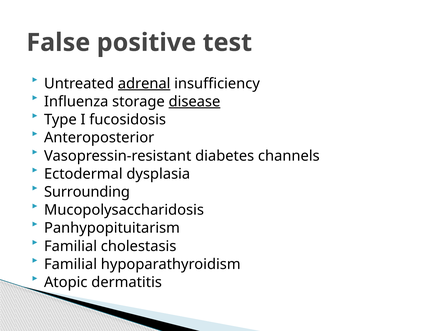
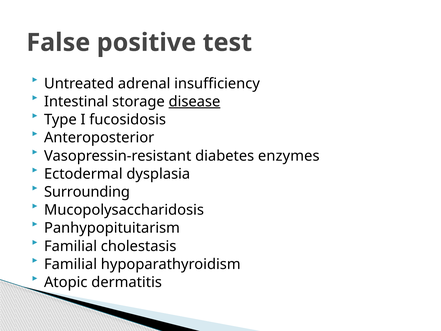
adrenal underline: present -> none
Influenza: Influenza -> Intestinal
channels: channels -> enzymes
